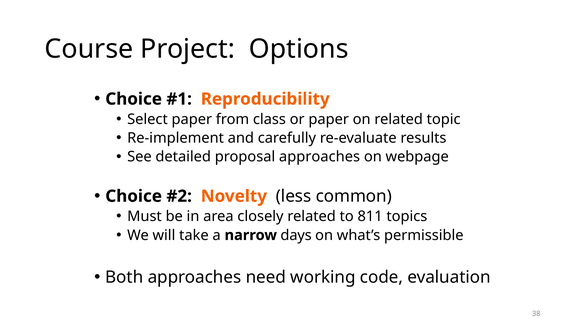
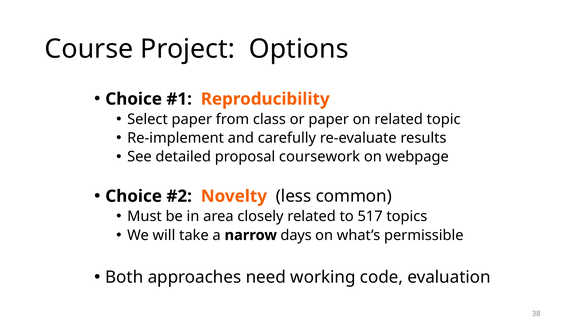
proposal approaches: approaches -> coursework
811: 811 -> 517
